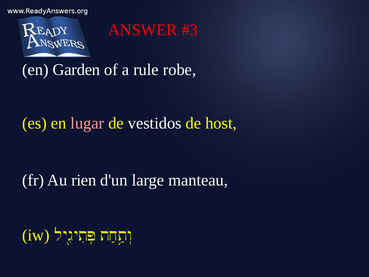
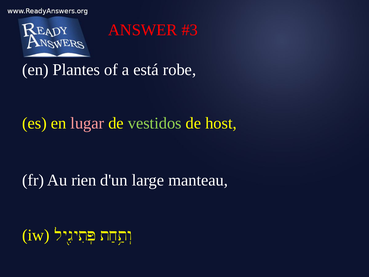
Garden: Garden -> Plantes
rule: rule -> está
vestidos colour: white -> light green
